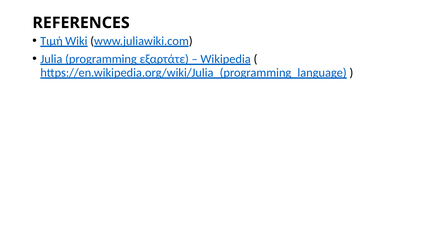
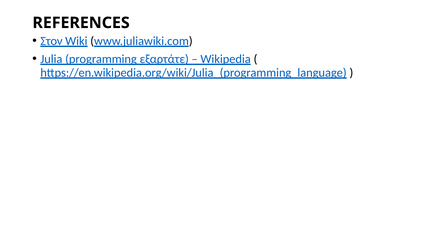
Τιμή: Τιμή -> Στον
